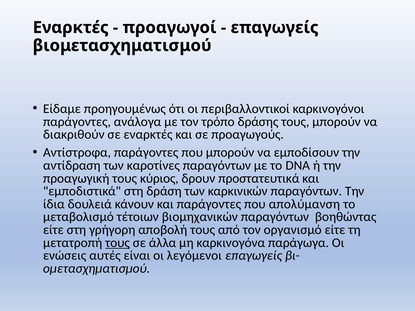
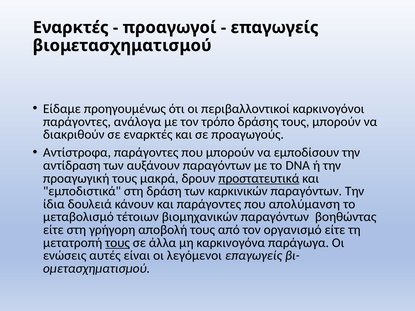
καροτίνες: καροτίνες -> αυξάνουν
κύριος: κύριος -> μακρά
προστατευτικά underline: none -> present
